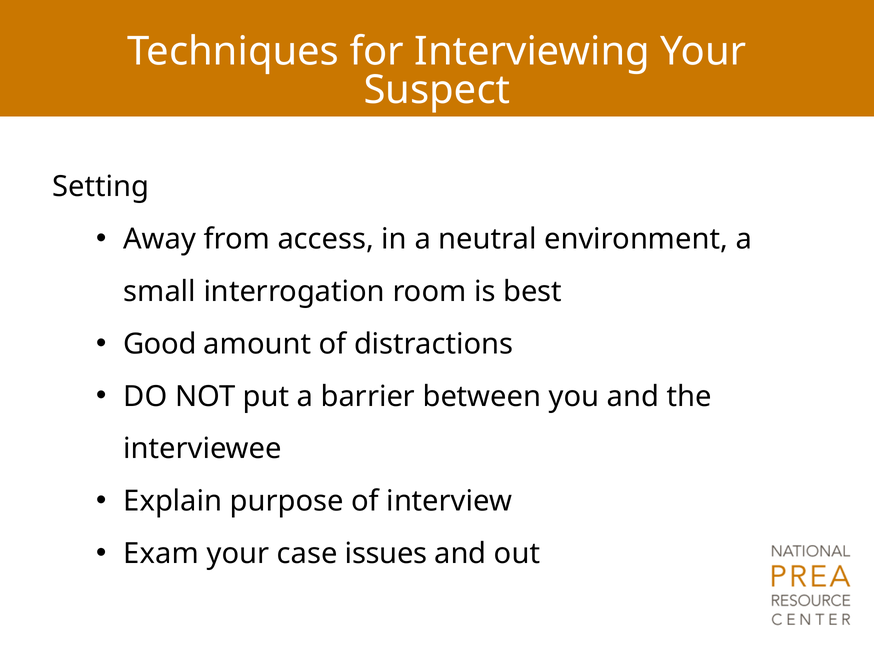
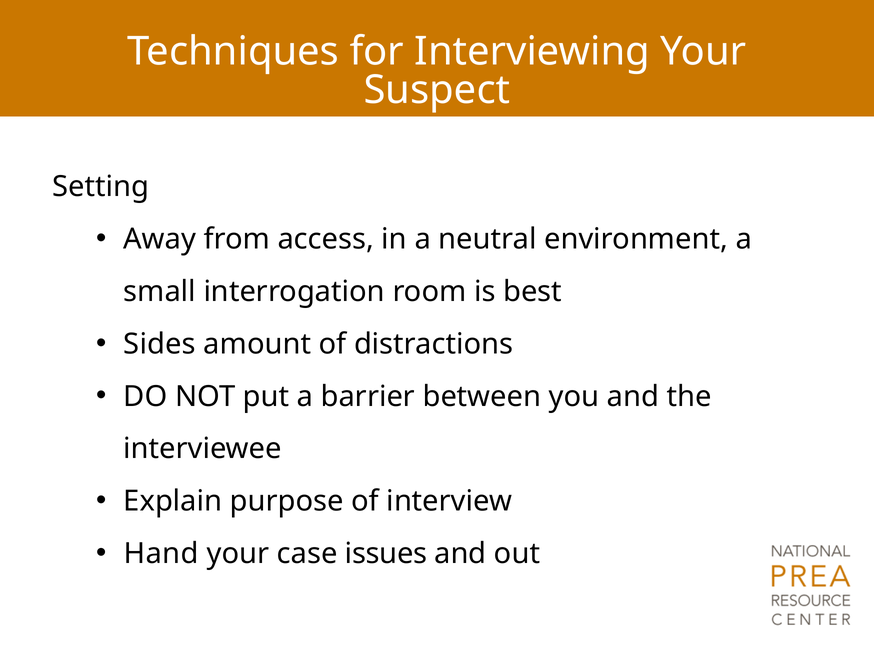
Good: Good -> Sides
Exam: Exam -> Hand
